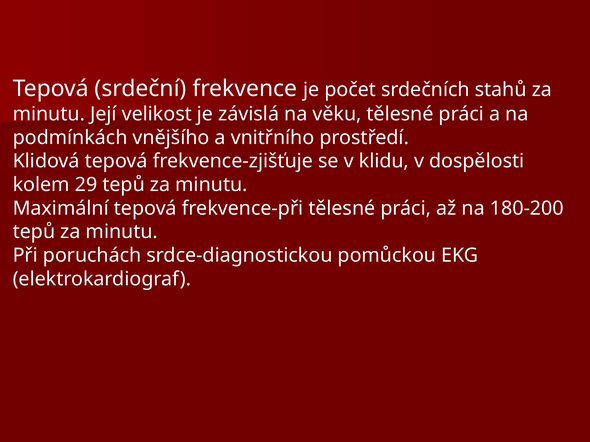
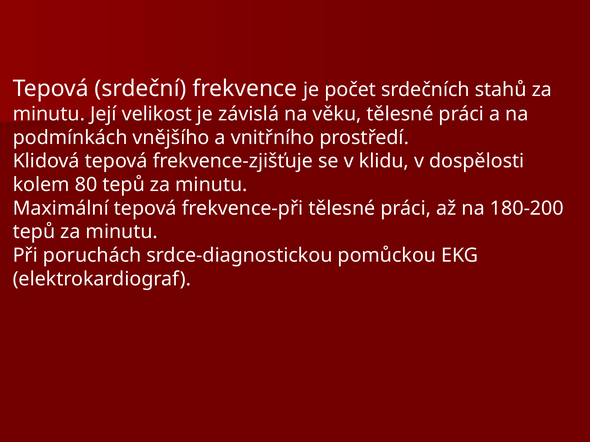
29: 29 -> 80
